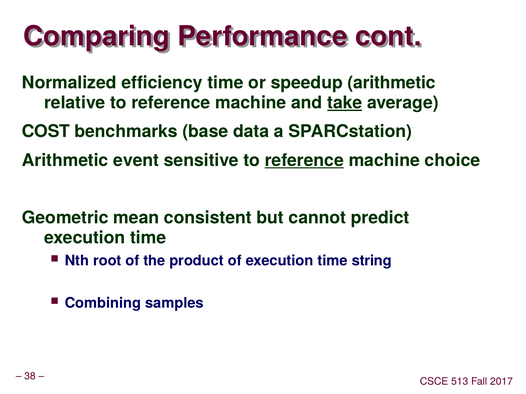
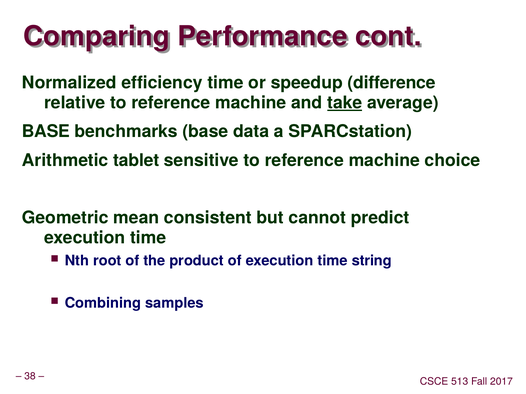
speedup arithmetic: arithmetic -> difference
COST at (46, 132): COST -> BASE
event: event -> tablet
reference at (304, 160) underline: present -> none
